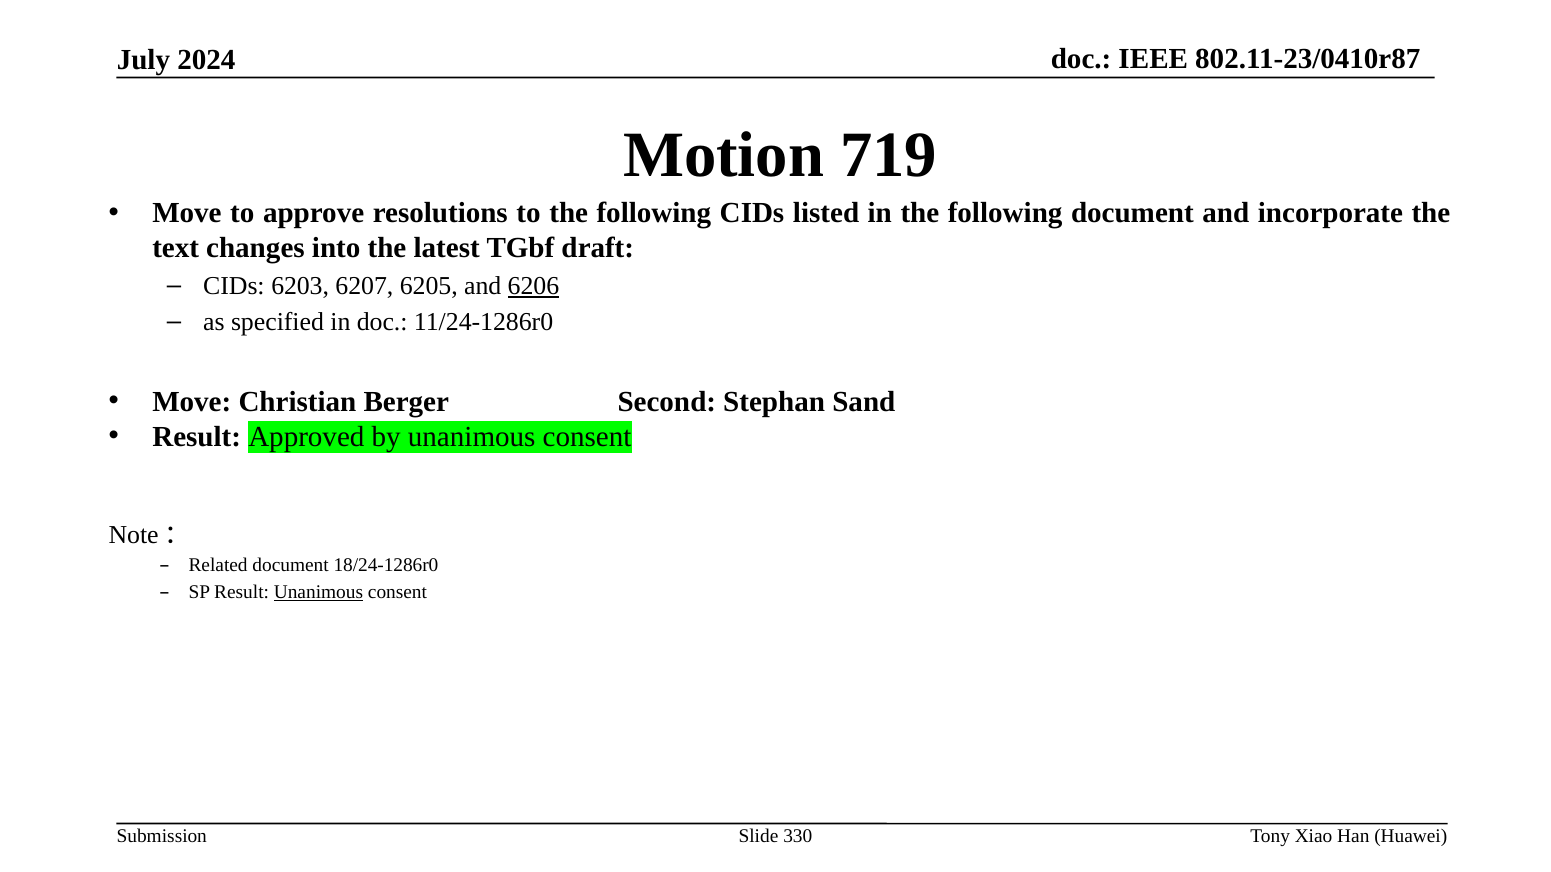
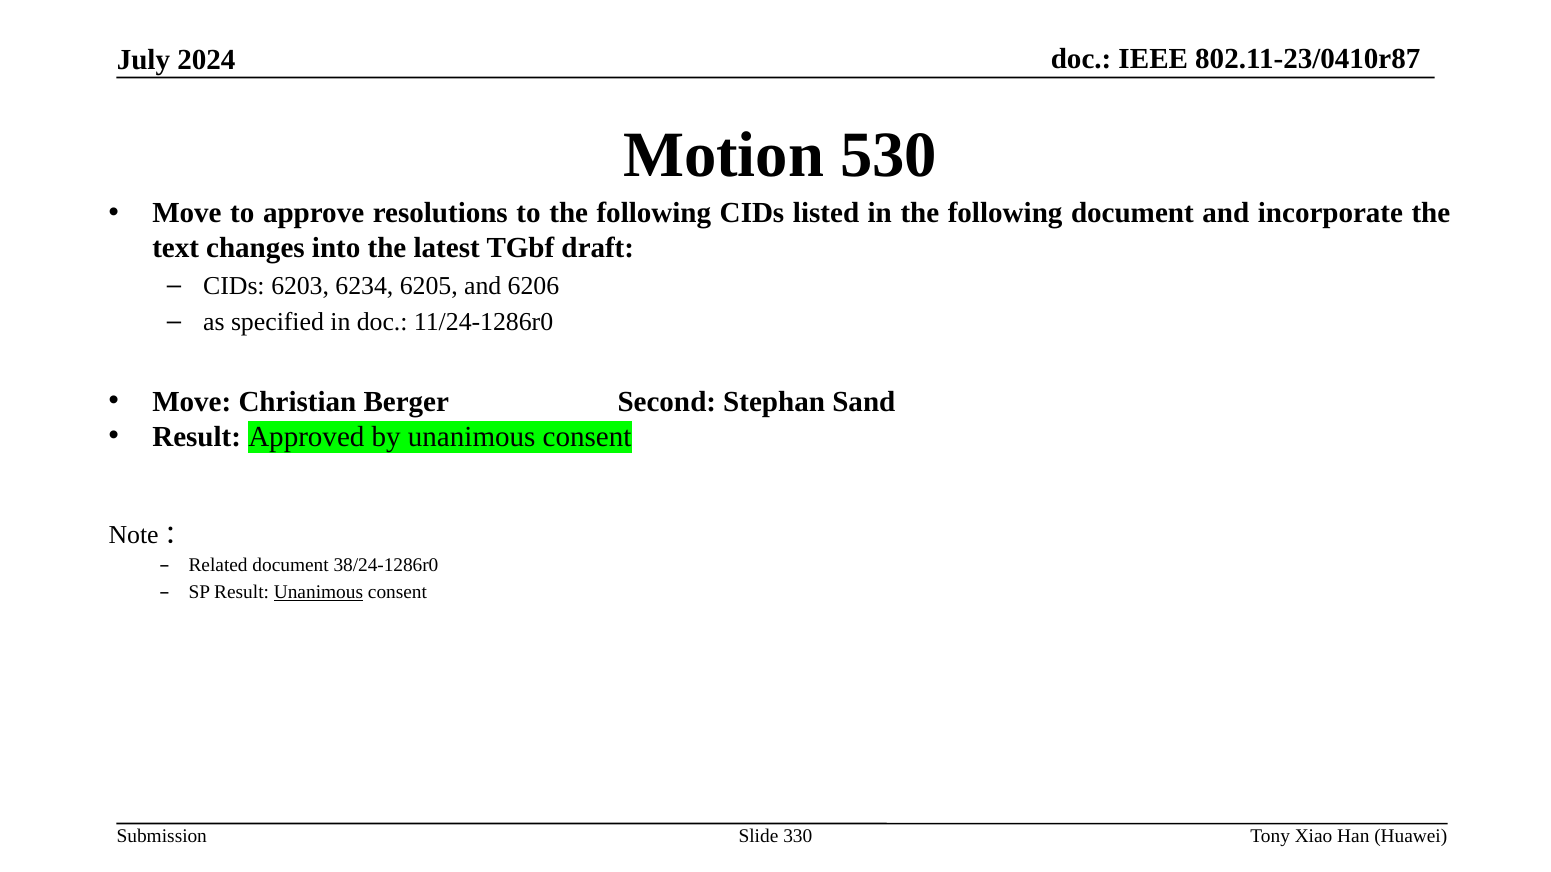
719: 719 -> 530
6207: 6207 -> 6234
6206 underline: present -> none
18/24-1286r0: 18/24-1286r0 -> 38/24-1286r0
